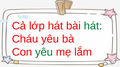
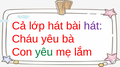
hát at (93, 26) colour: green -> purple
